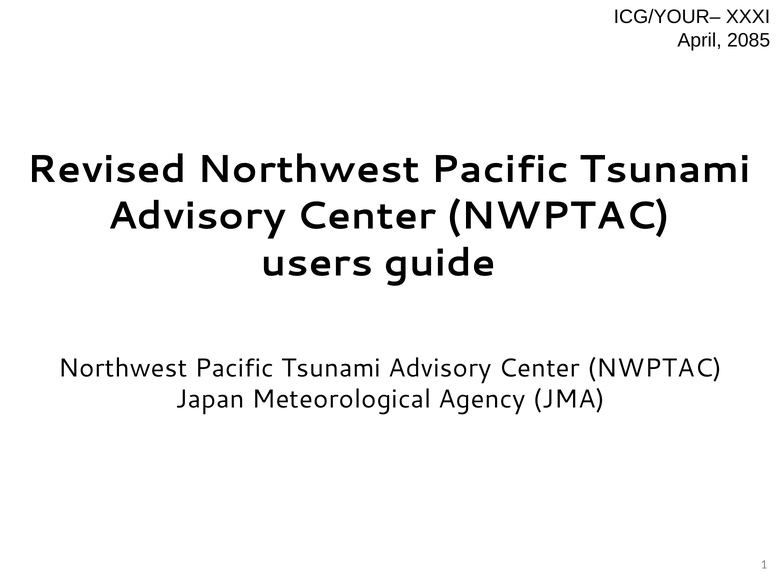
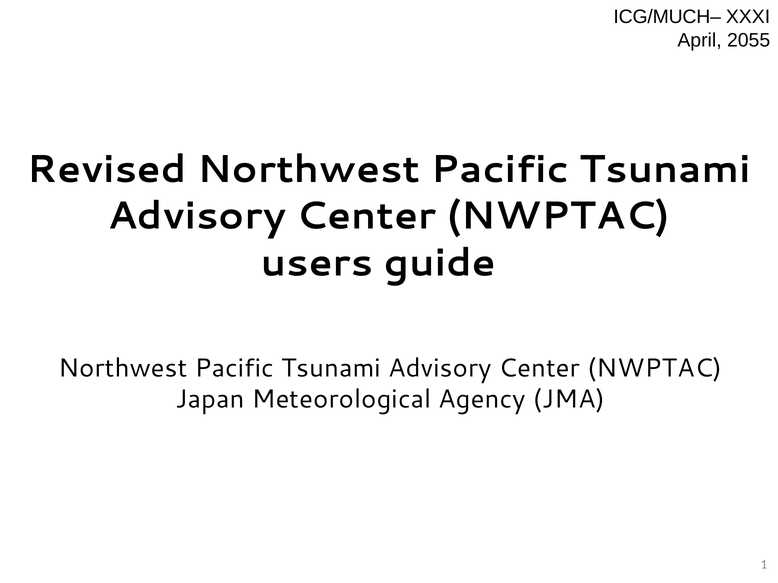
ICG/YOUR–: ICG/YOUR– -> ICG/MUCH–
2085: 2085 -> 2055
